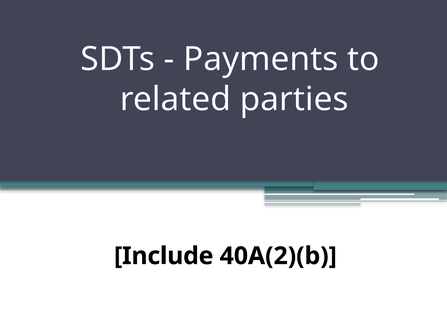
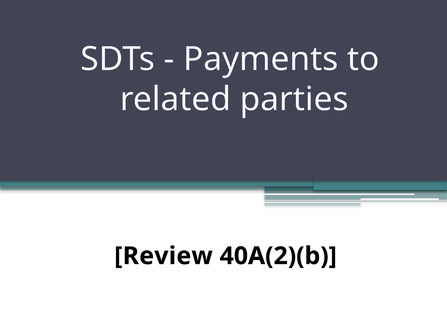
Include: Include -> Review
